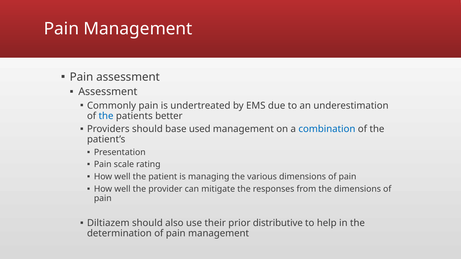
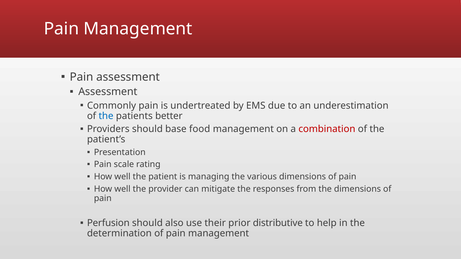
used: used -> food
combination colour: blue -> red
Diltiazem: Diltiazem -> Perfusion
